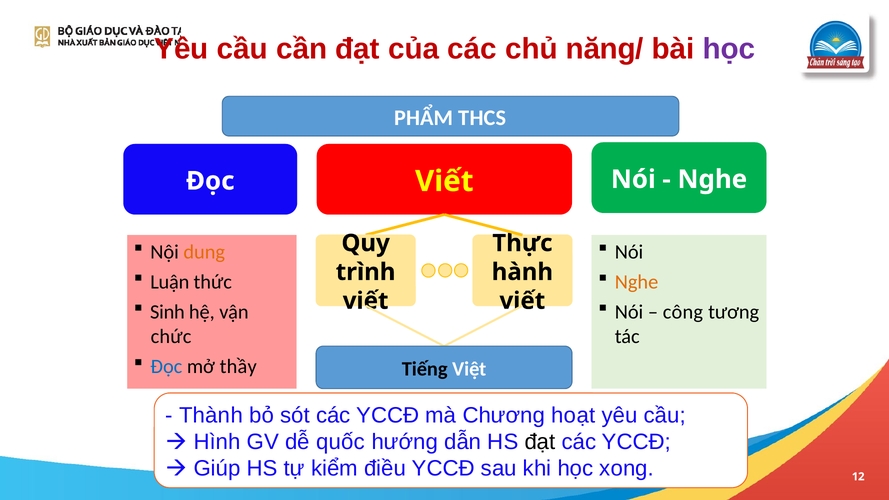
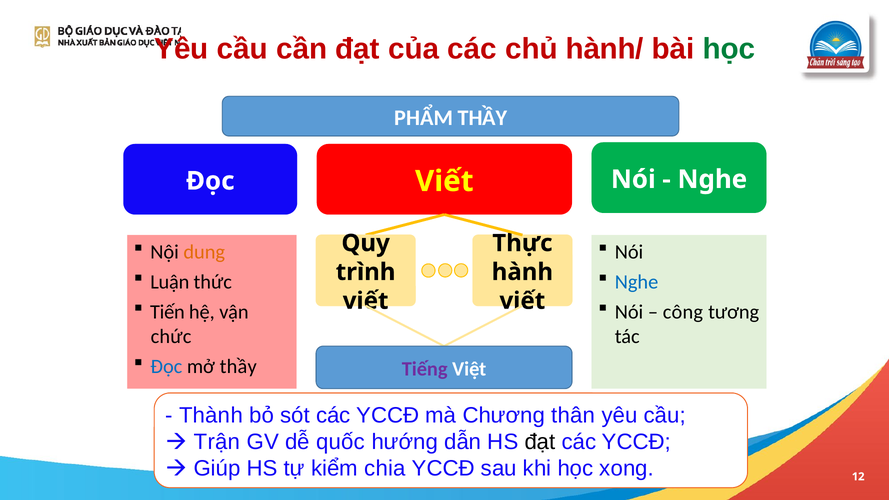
năng/: năng/ -> hành/
học at (729, 49) colour: purple -> green
PHẨM THCS: THCS -> THẦY
Nghe at (637, 282) colour: orange -> blue
Sinh: Sinh -> Tiến
Tiếng colour: black -> purple
hoạt: hoạt -> thân
Hình: Hình -> Trận
điều: điều -> chia
